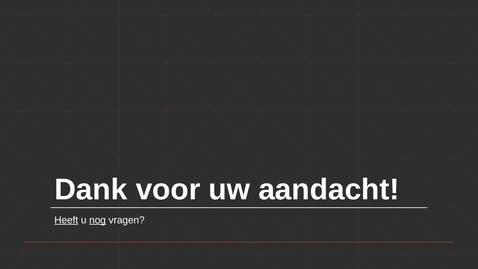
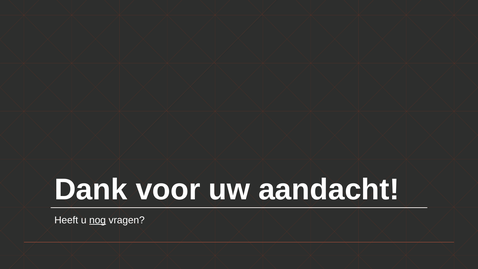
Heeft underline: present -> none
